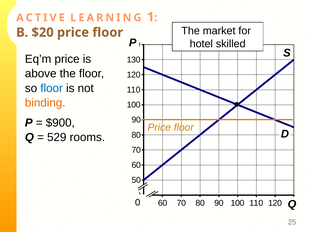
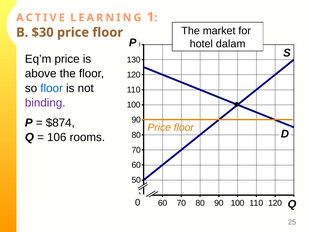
$20: $20 -> $30
skilled: skilled -> dalam
binding colour: orange -> purple
$900: $900 -> $874
529: 529 -> 106
